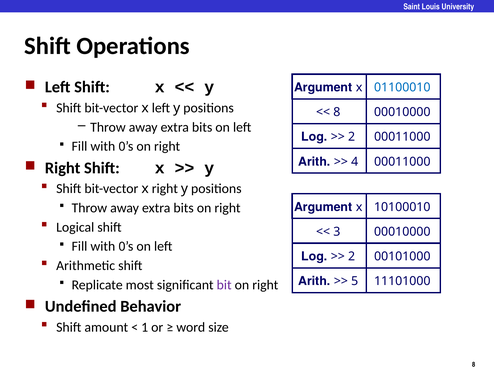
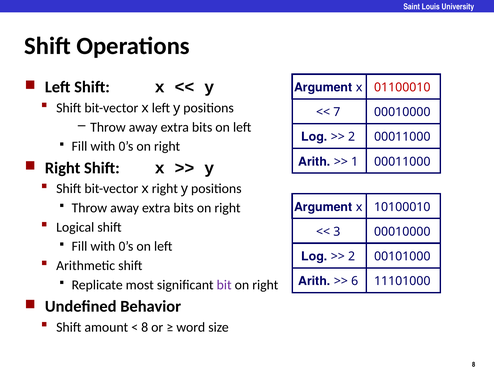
01100010 colour: blue -> red
8 at (337, 112): 8 -> 7
4: 4 -> 1
5: 5 -> 6
1 at (145, 327): 1 -> 8
